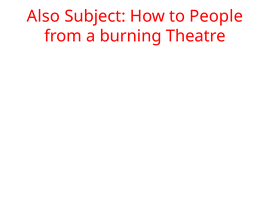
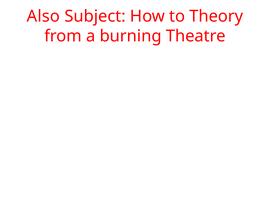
People: People -> Theory
